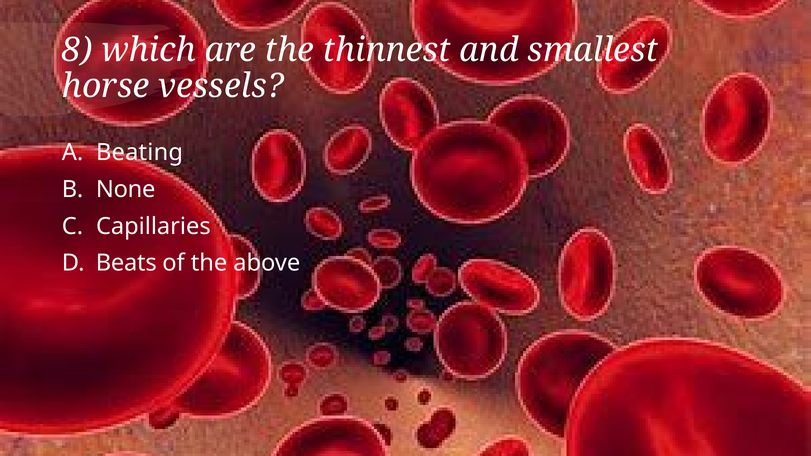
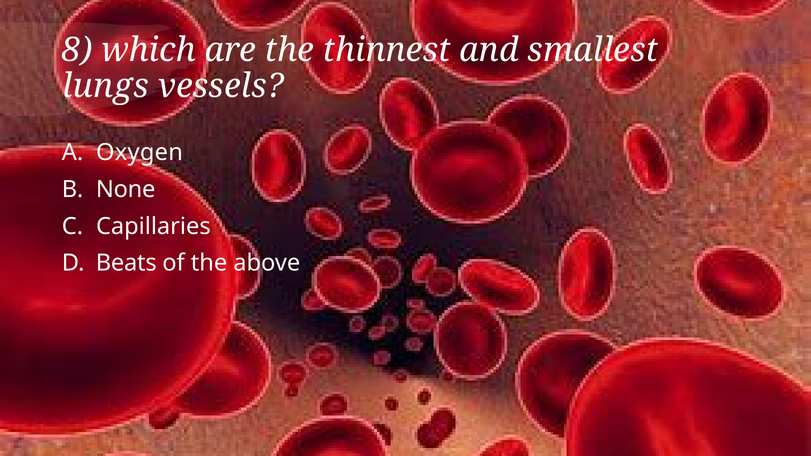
horse: horse -> lungs
Beating: Beating -> Oxygen
